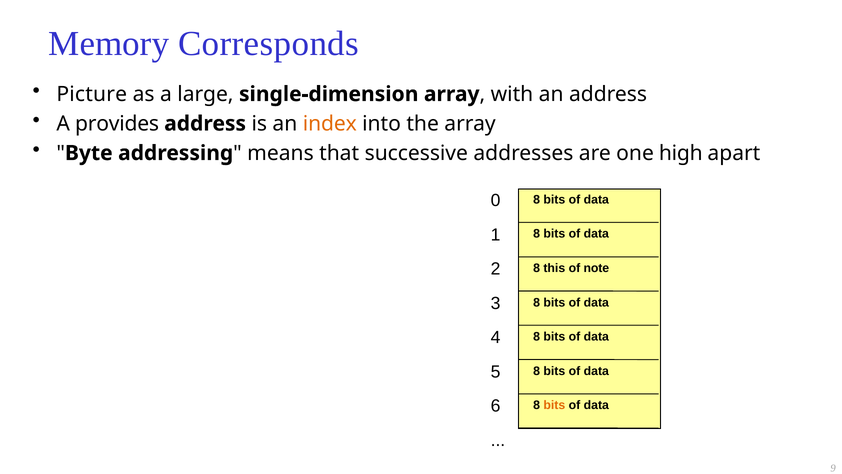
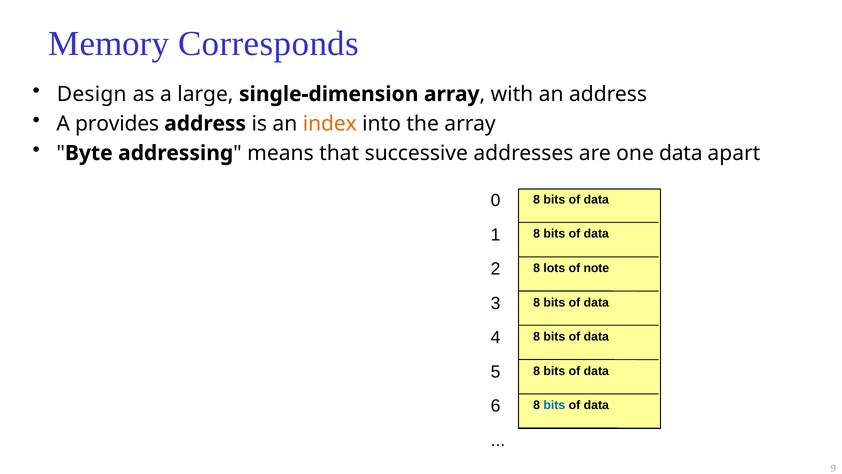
Picture: Picture -> Design
one high: high -> data
this: this -> lots
bits at (554, 405) colour: orange -> blue
